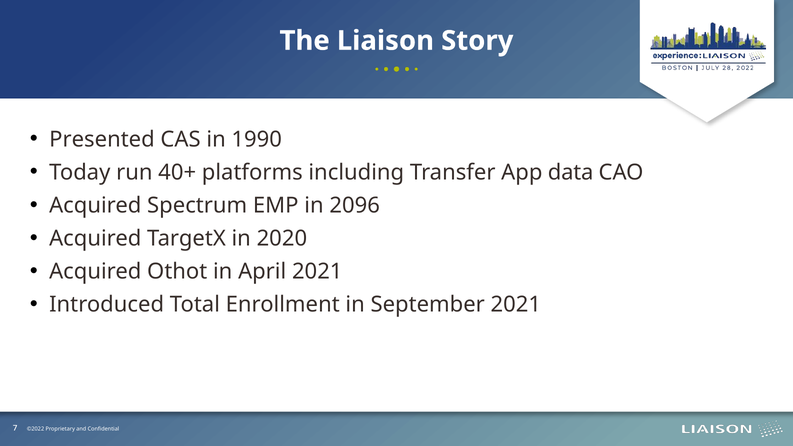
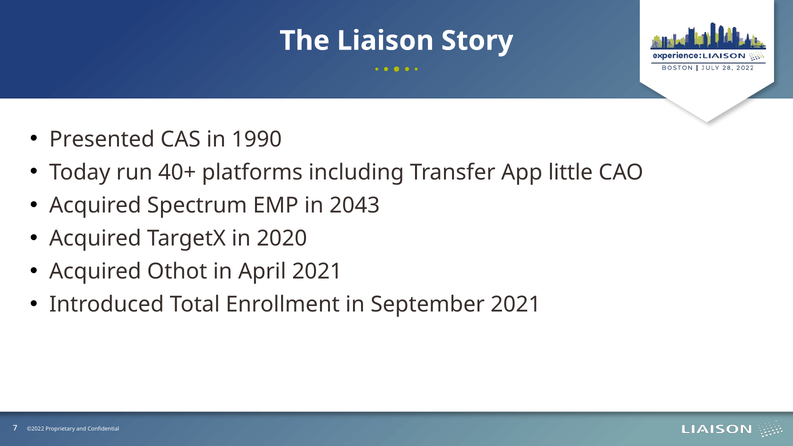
data: data -> little
2096: 2096 -> 2043
